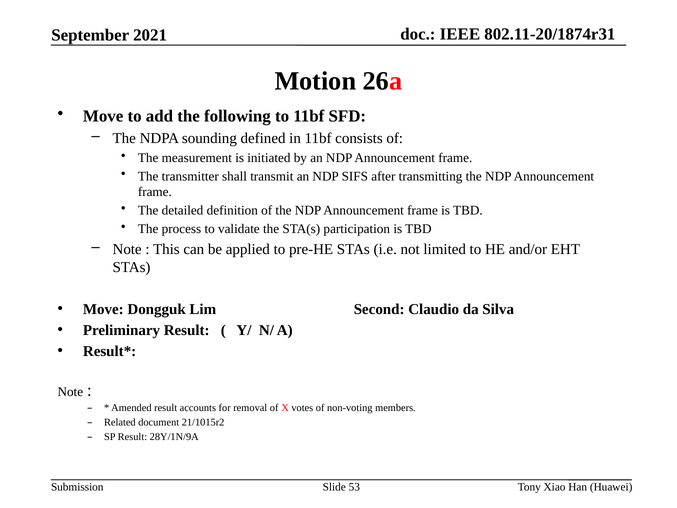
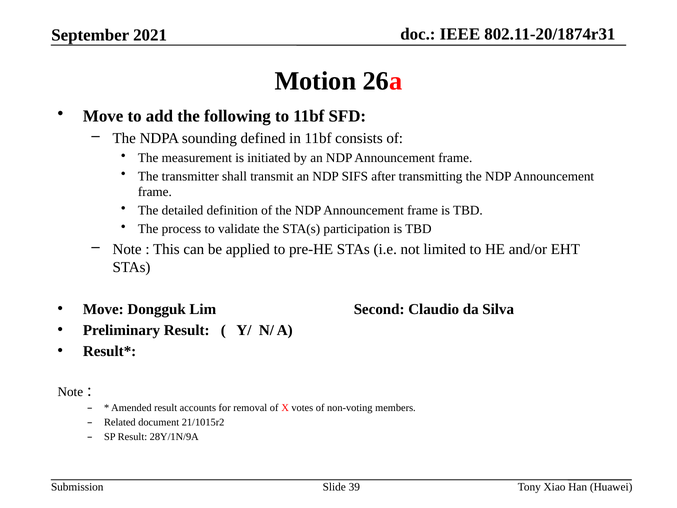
53: 53 -> 39
